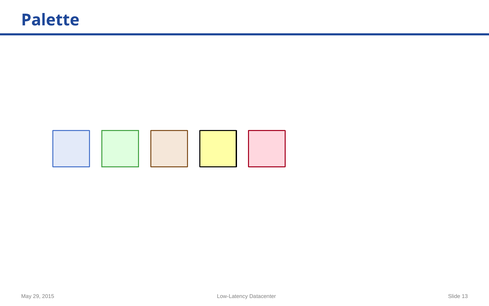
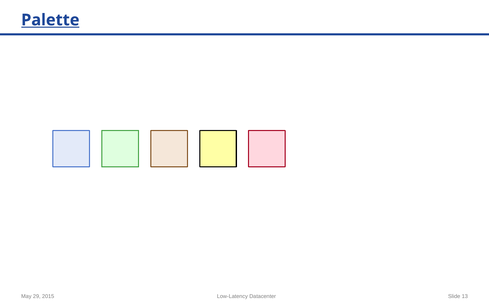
Palette underline: none -> present
